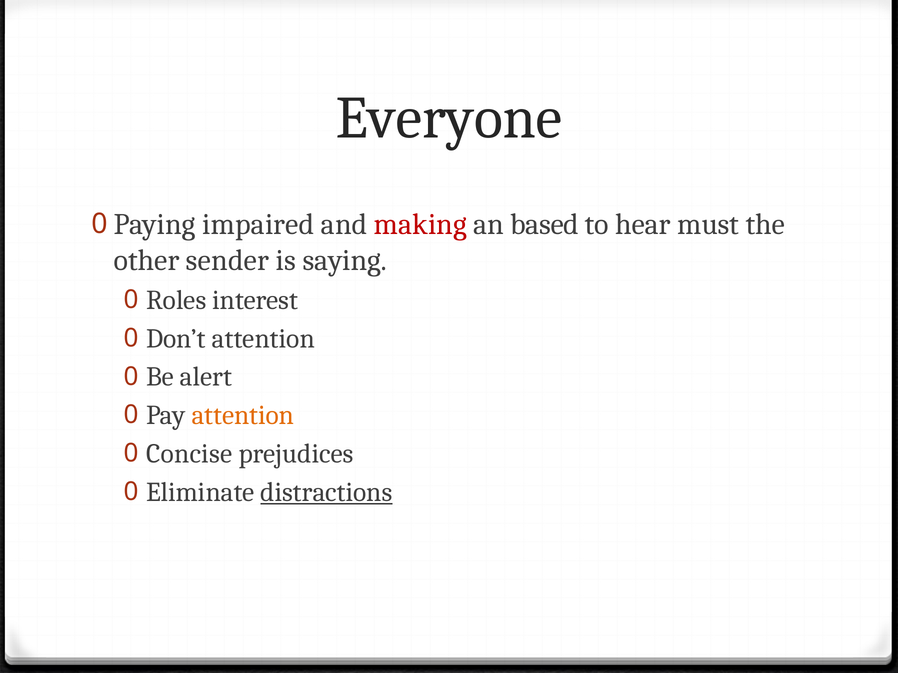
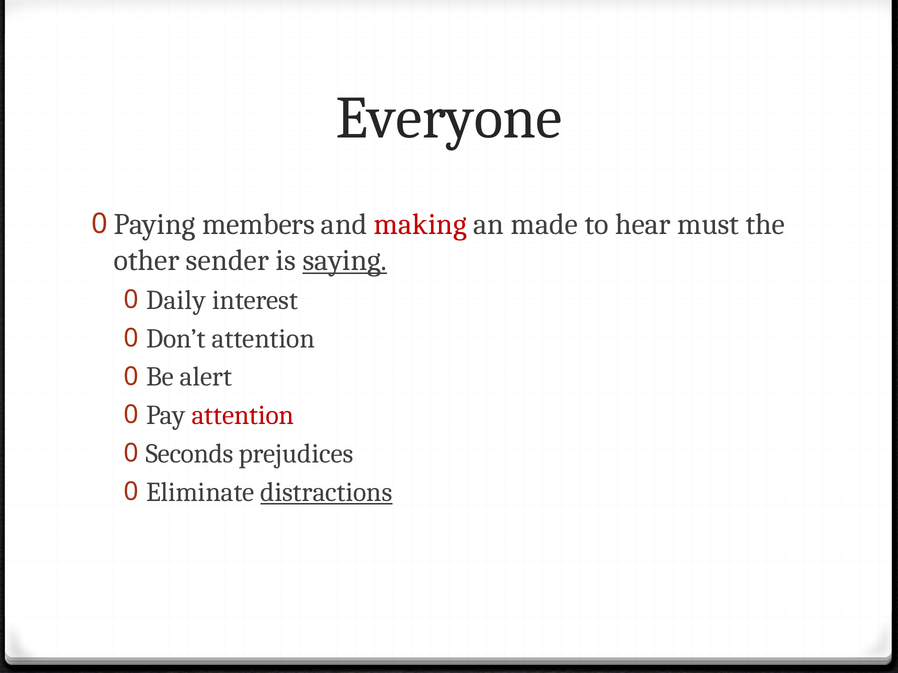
impaired: impaired -> members
based: based -> made
saying underline: none -> present
Roles: Roles -> Daily
attention at (243, 416) colour: orange -> red
Concise: Concise -> Seconds
